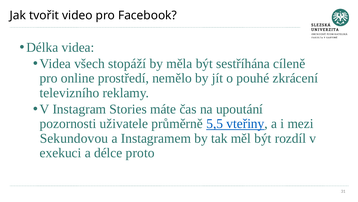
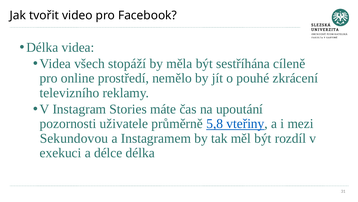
5,5: 5,5 -> 5,8
délce proto: proto -> délka
